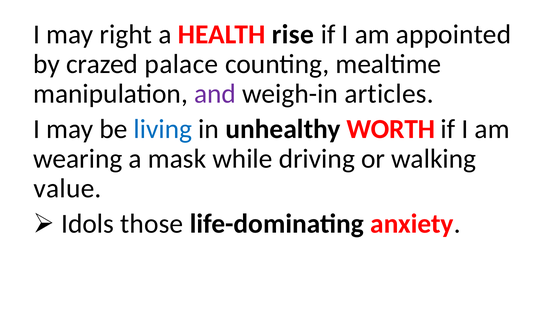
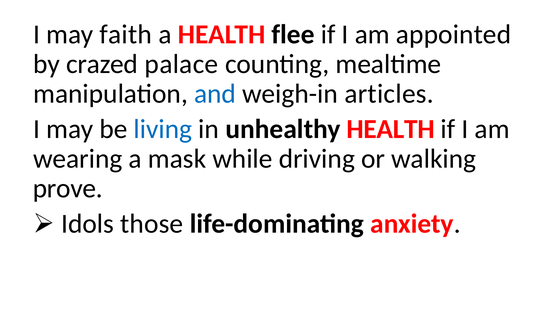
right: right -> faith
rise: rise -> flee
and colour: purple -> blue
unhealthy WORTH: WORTH -> HEALTH
value: value -> prove
